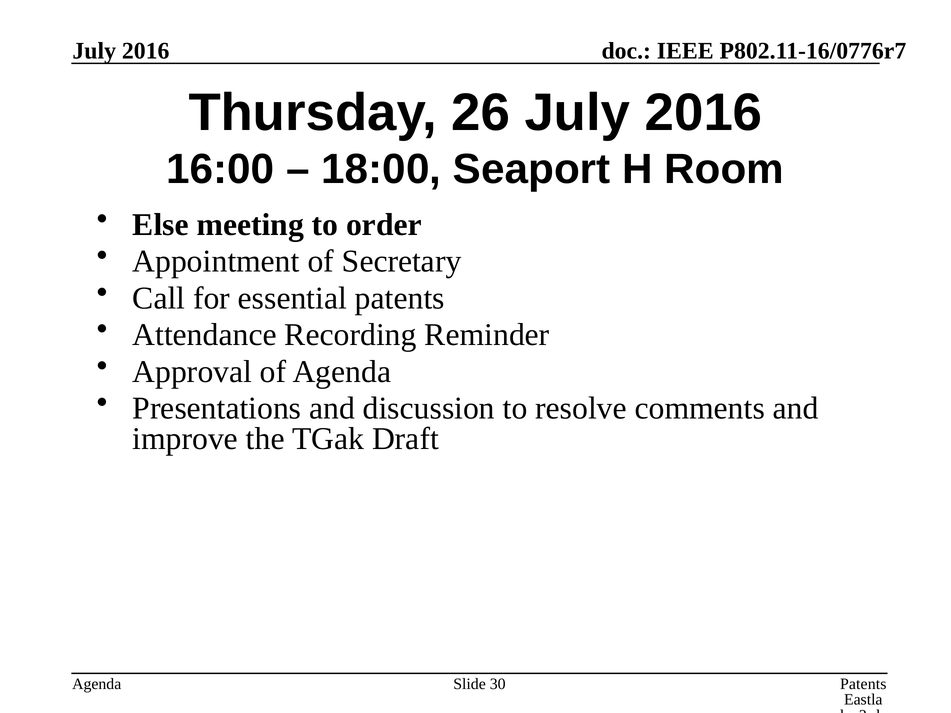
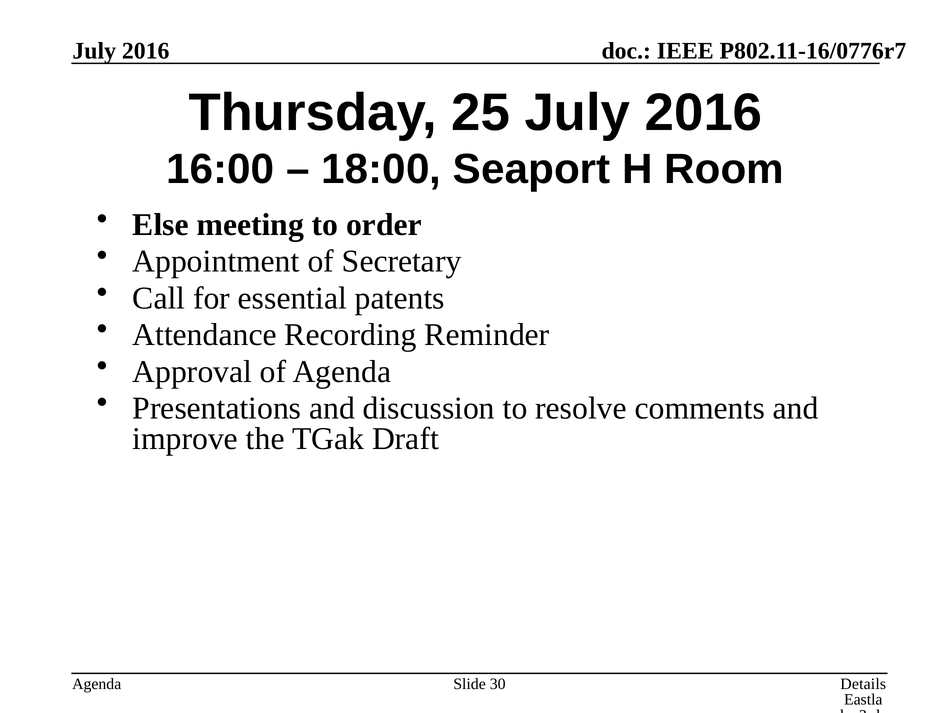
26: 26 -> 25
Agenda Patents: Patents -> Details
